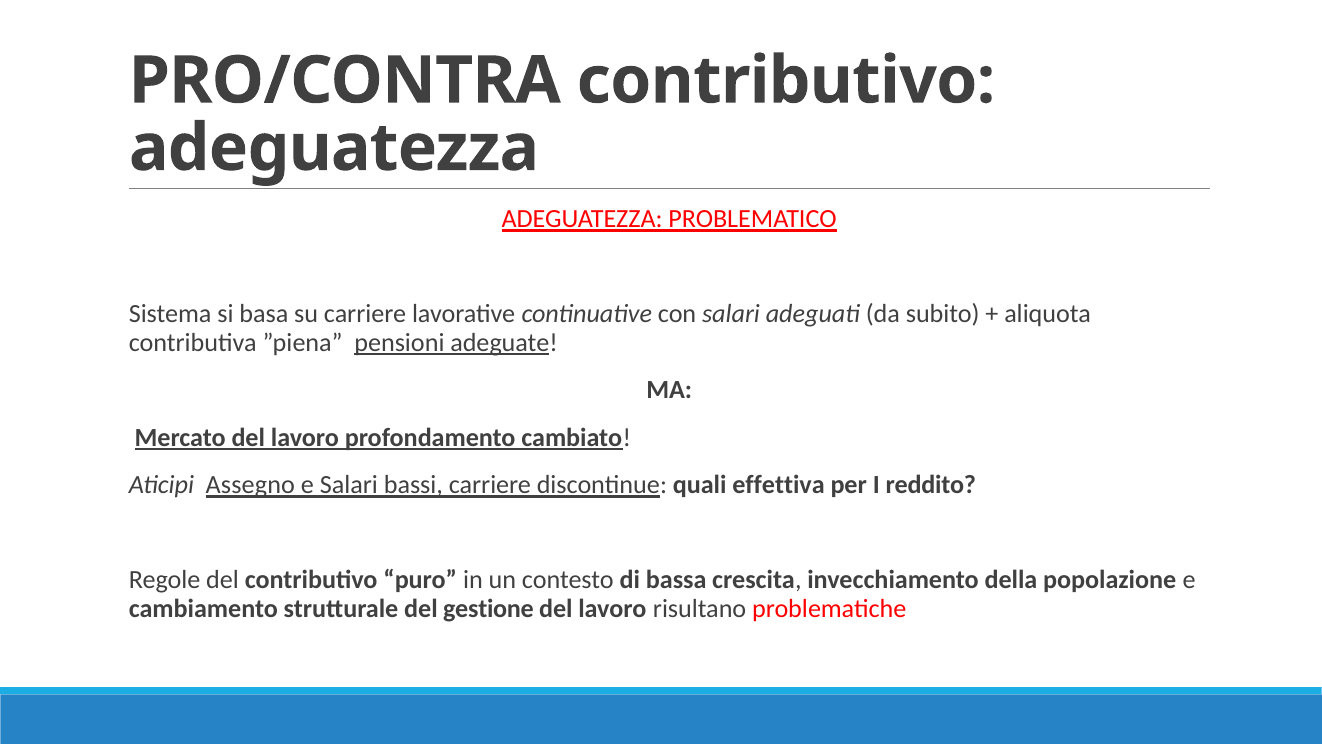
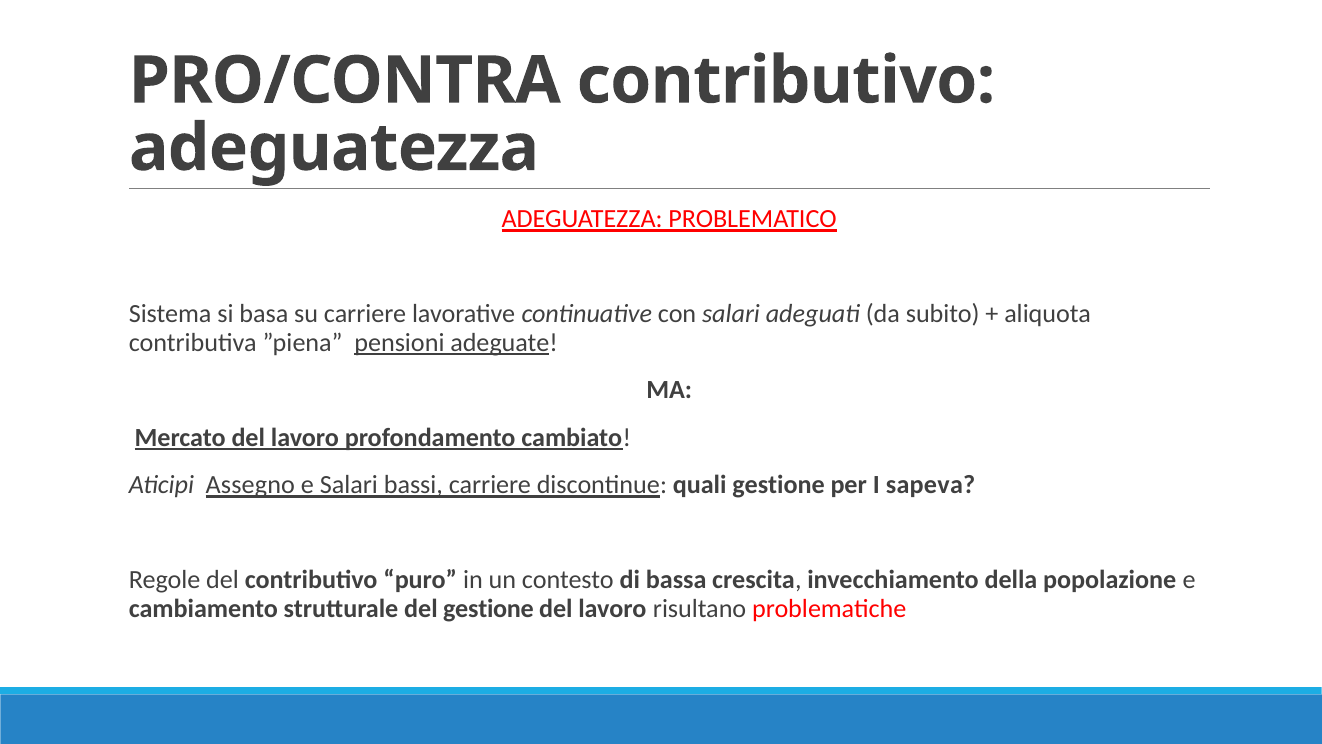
quali effettiva: effettiva -> gestione
reddito: reddito -> sapeva
